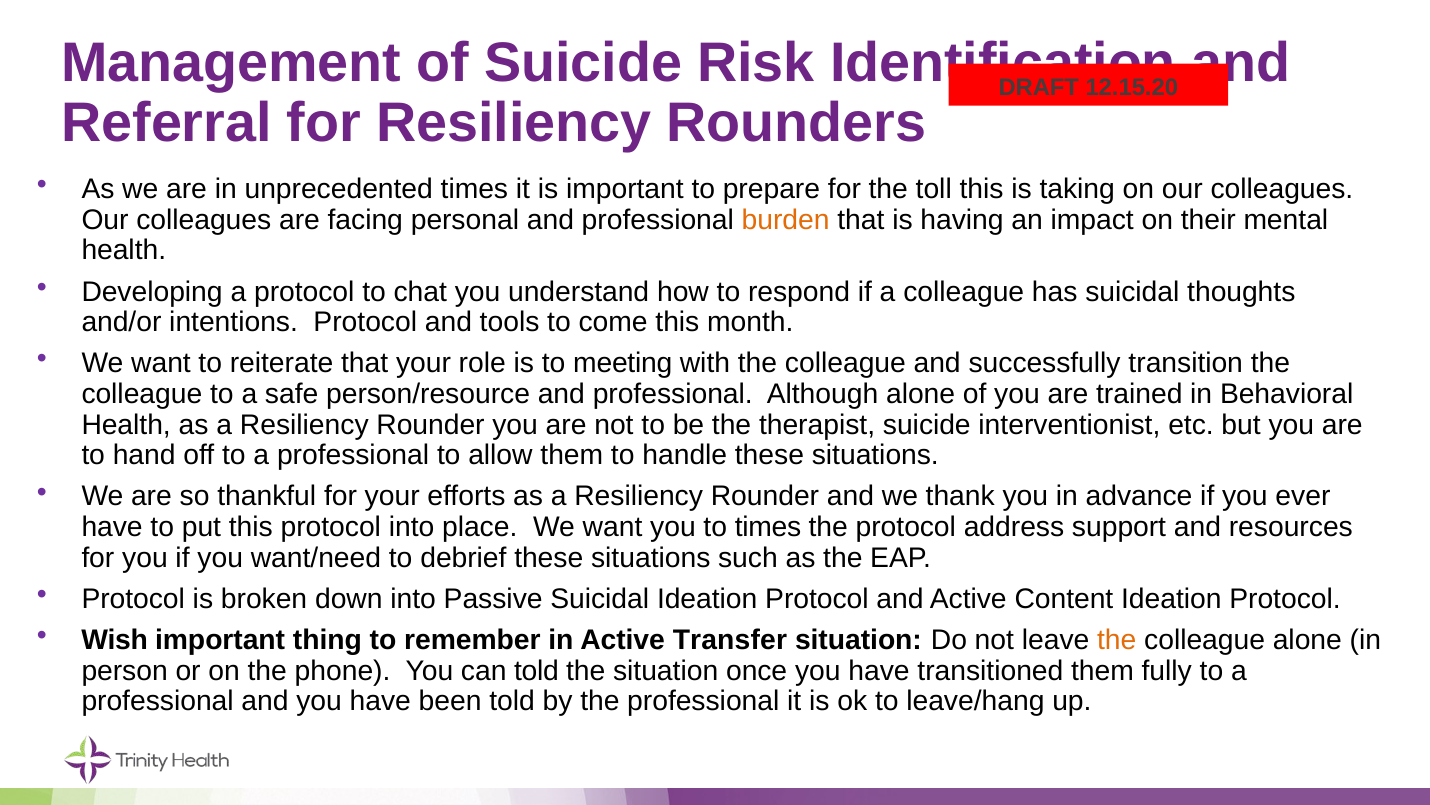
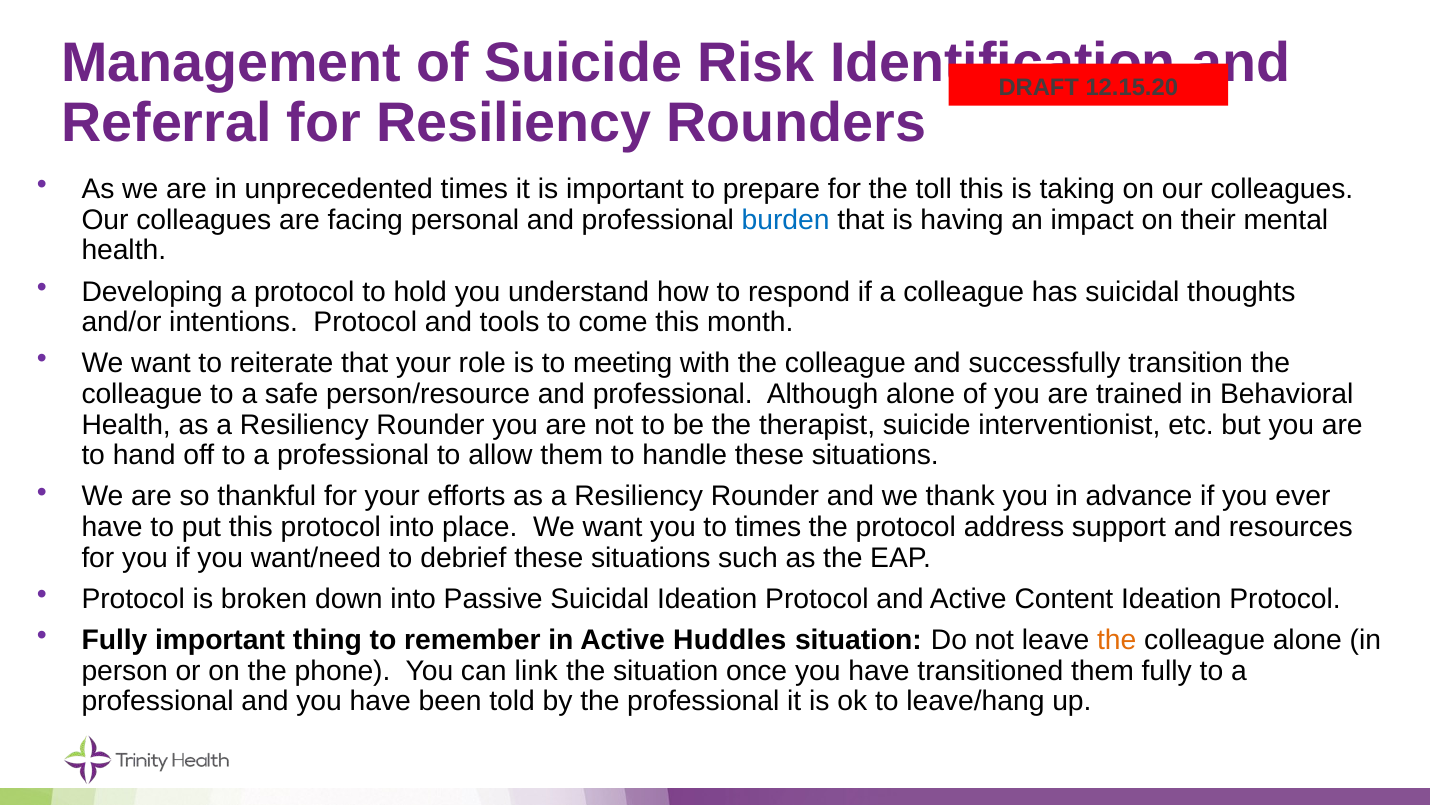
burden colour: orange -> blue
chat: chat -> hold
Wish at (115, 640): Wish -> Fully
Transfer: Transfer -> Huddles
can told: told -> link
